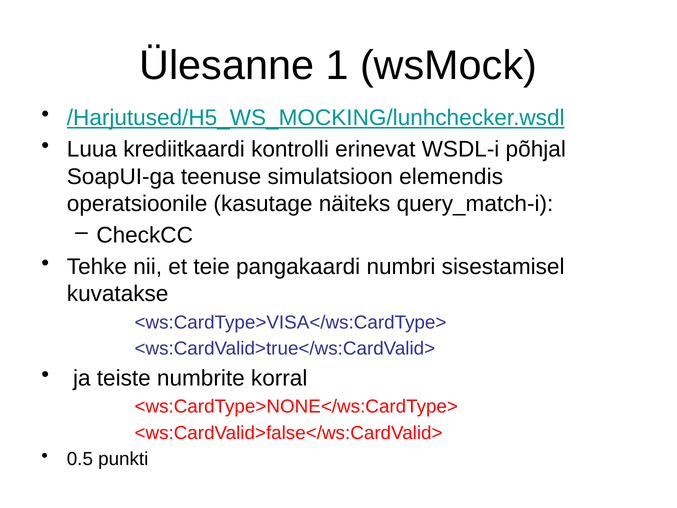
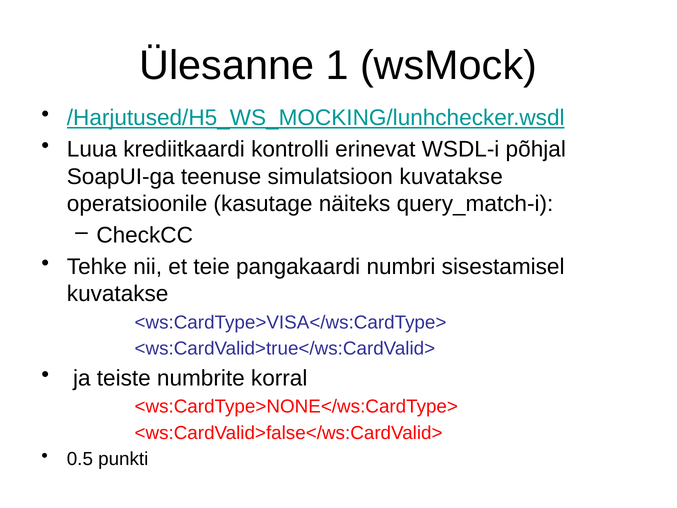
simulatsioon elemendis: elemendis -> kuvatakse
